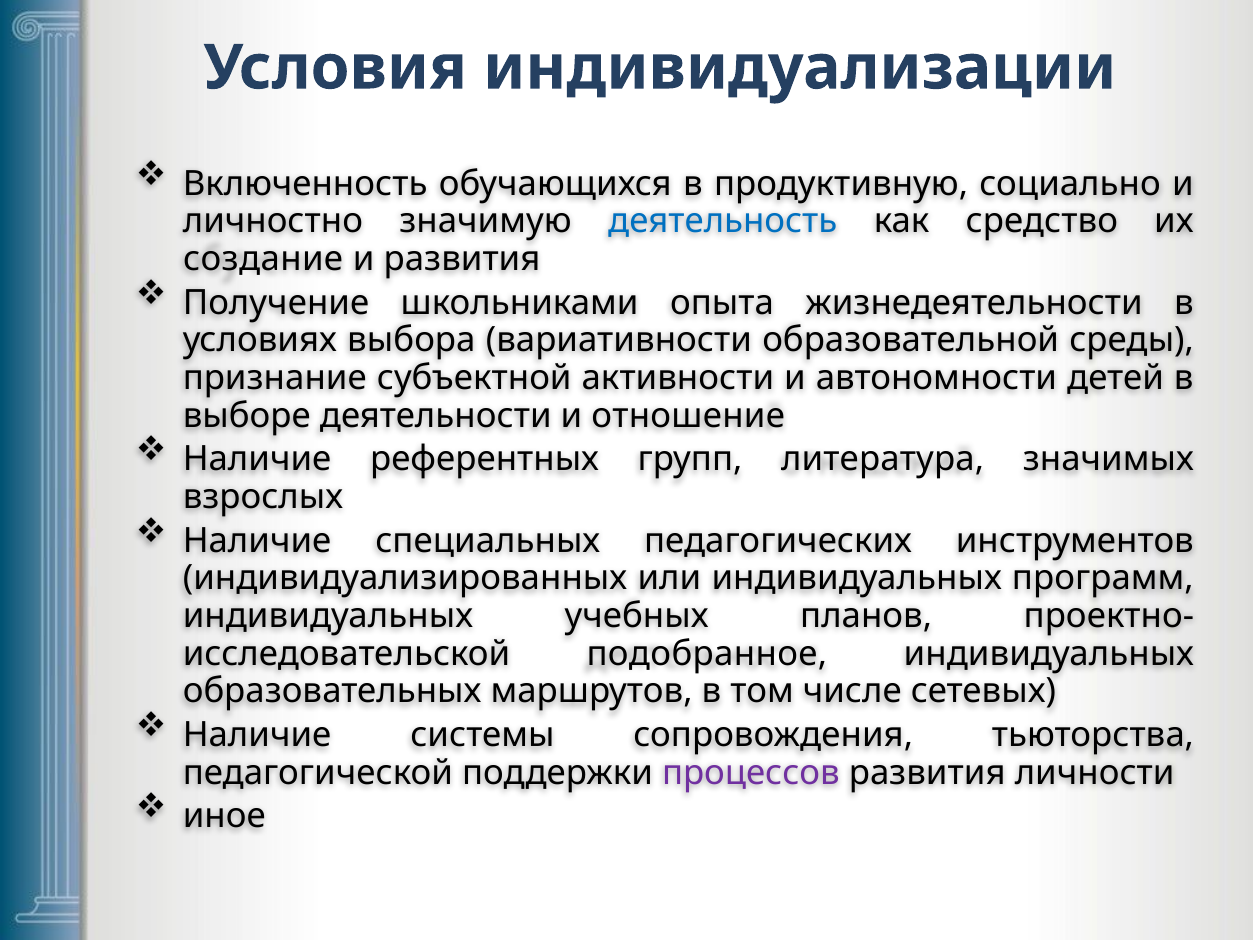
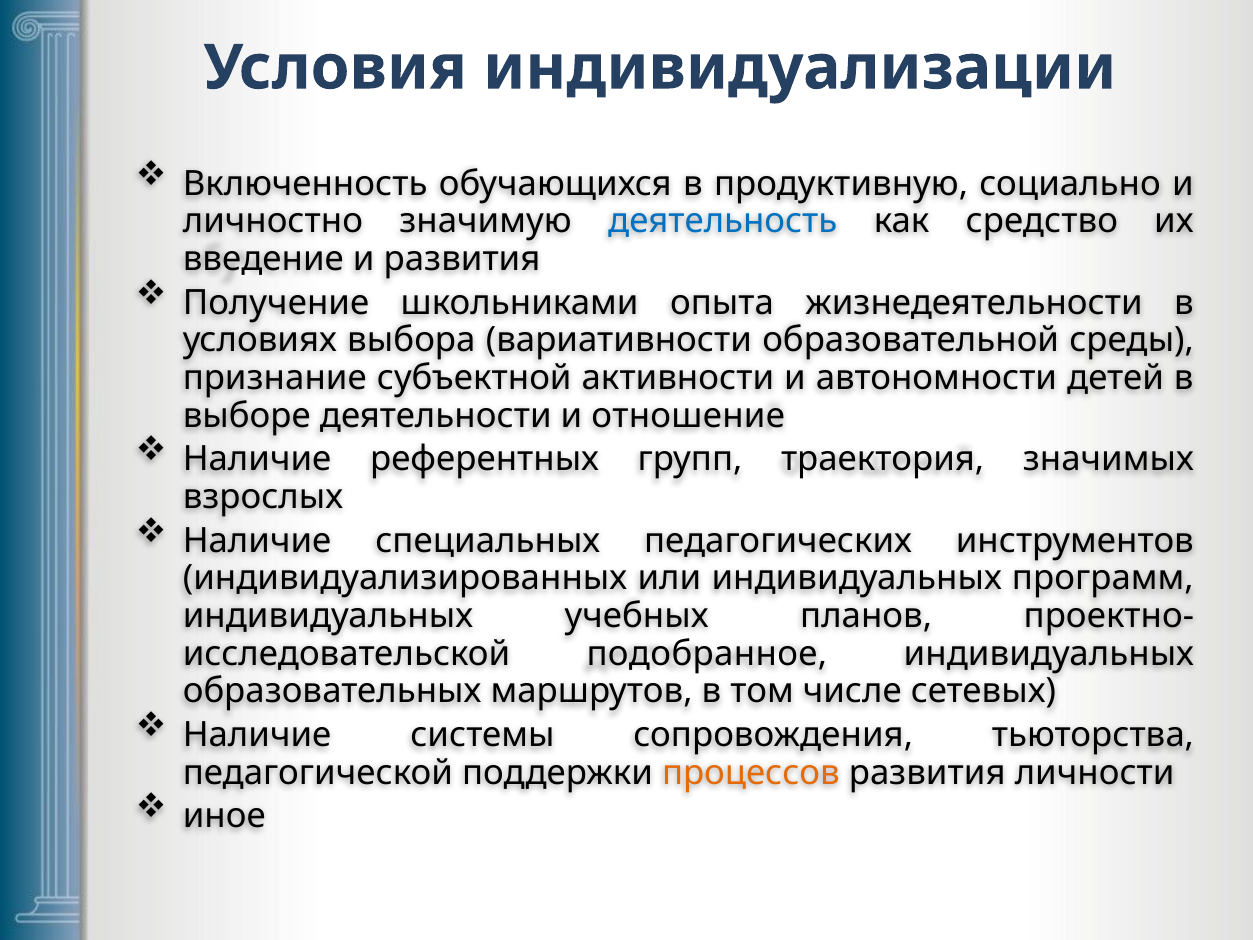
создание: создание -> введение
литература: литература -> траектория
процессов colour: purple -> orange
